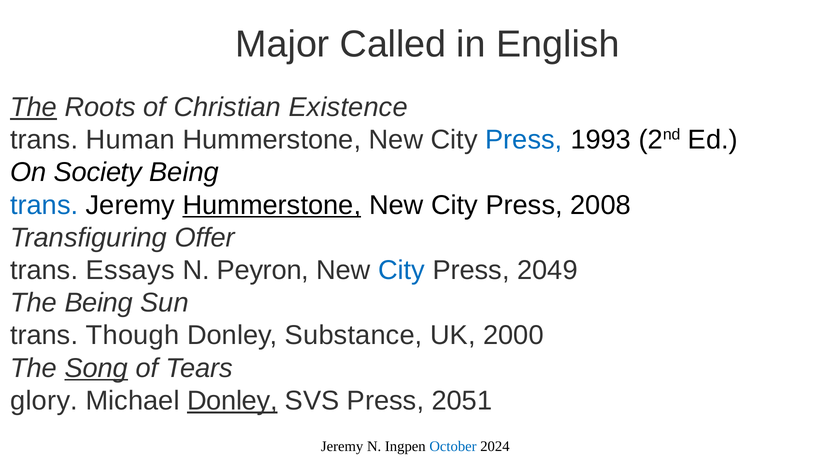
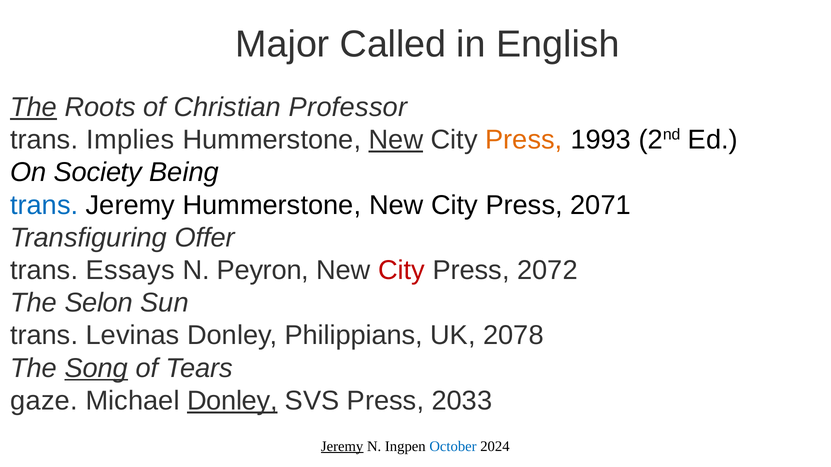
Existence: Existence -> Professor
Human: Human -> Implies
New at (396, 140) underline: none -> present
Press at (524, 140) colour: blue -> orange
Hummerstone at (272, 205) underline: present -> none
2008: 2008 -> 2071
City at (401, 271) colour: blue -> red
2049: 2049 -> 2072
The Being: Being -> Selon
Though: Though -> Levinas
Substance: Substance -> Philippians
2000: 2000 -> 2078
glory: glory -> gaze
2051: 2051 -> 2033
Jeremy at (342, 447) underline: none -> present
